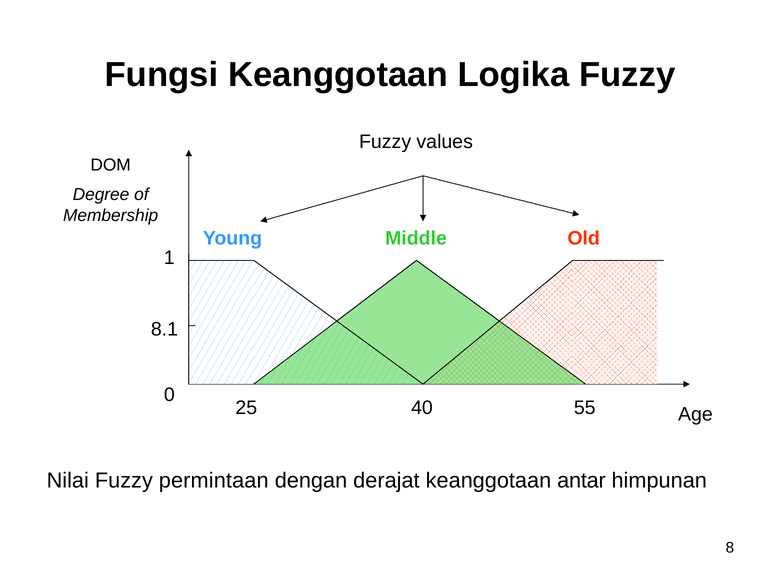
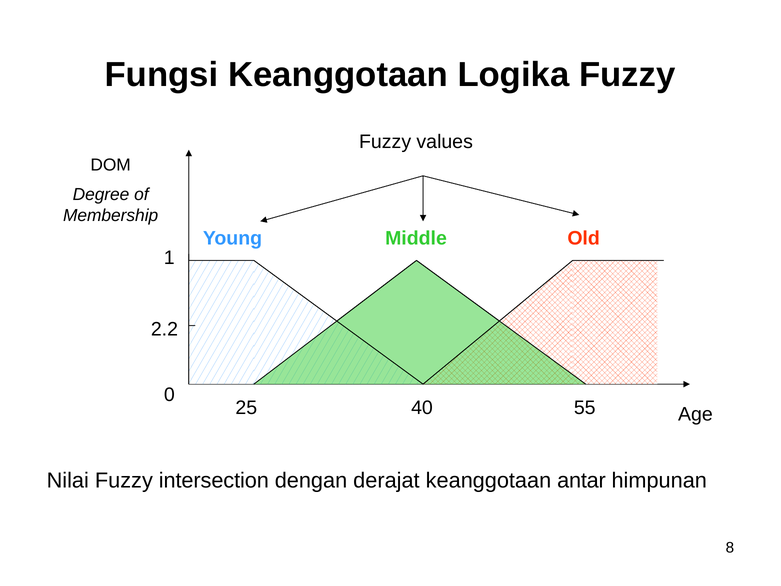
8.1: 8.1 -> 2.2
permintaan: permintaan -> intersection
